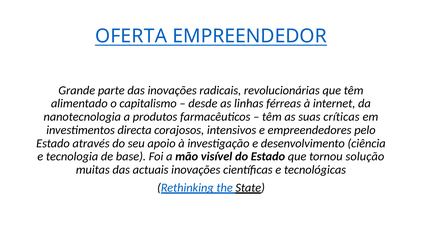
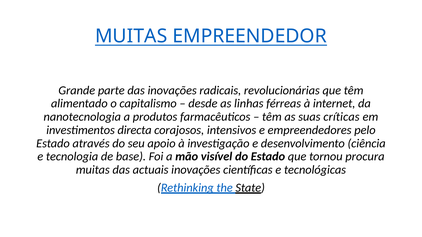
OFERTA at (131, 36): OFERTA -> MUITAS
solução: solução -> procura
